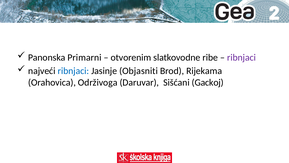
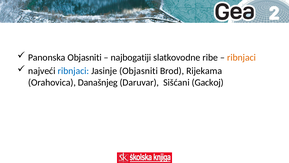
Panonska Primarni: Primarni -> Objasniti
otvorenim: otvorenim -> najbogatiji
ribnjaci at (242, 57) colour: purple -> orange
Održivoga: Održivoga -> Današnjeg
